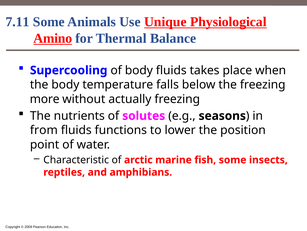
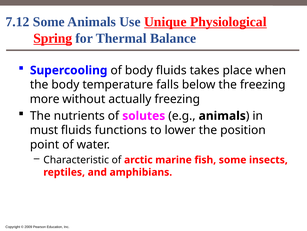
7.11: 7.11 -> 7.12
Amino: Amino -> Spring
e.g seasons: seasons -> animals
from: from -> must
